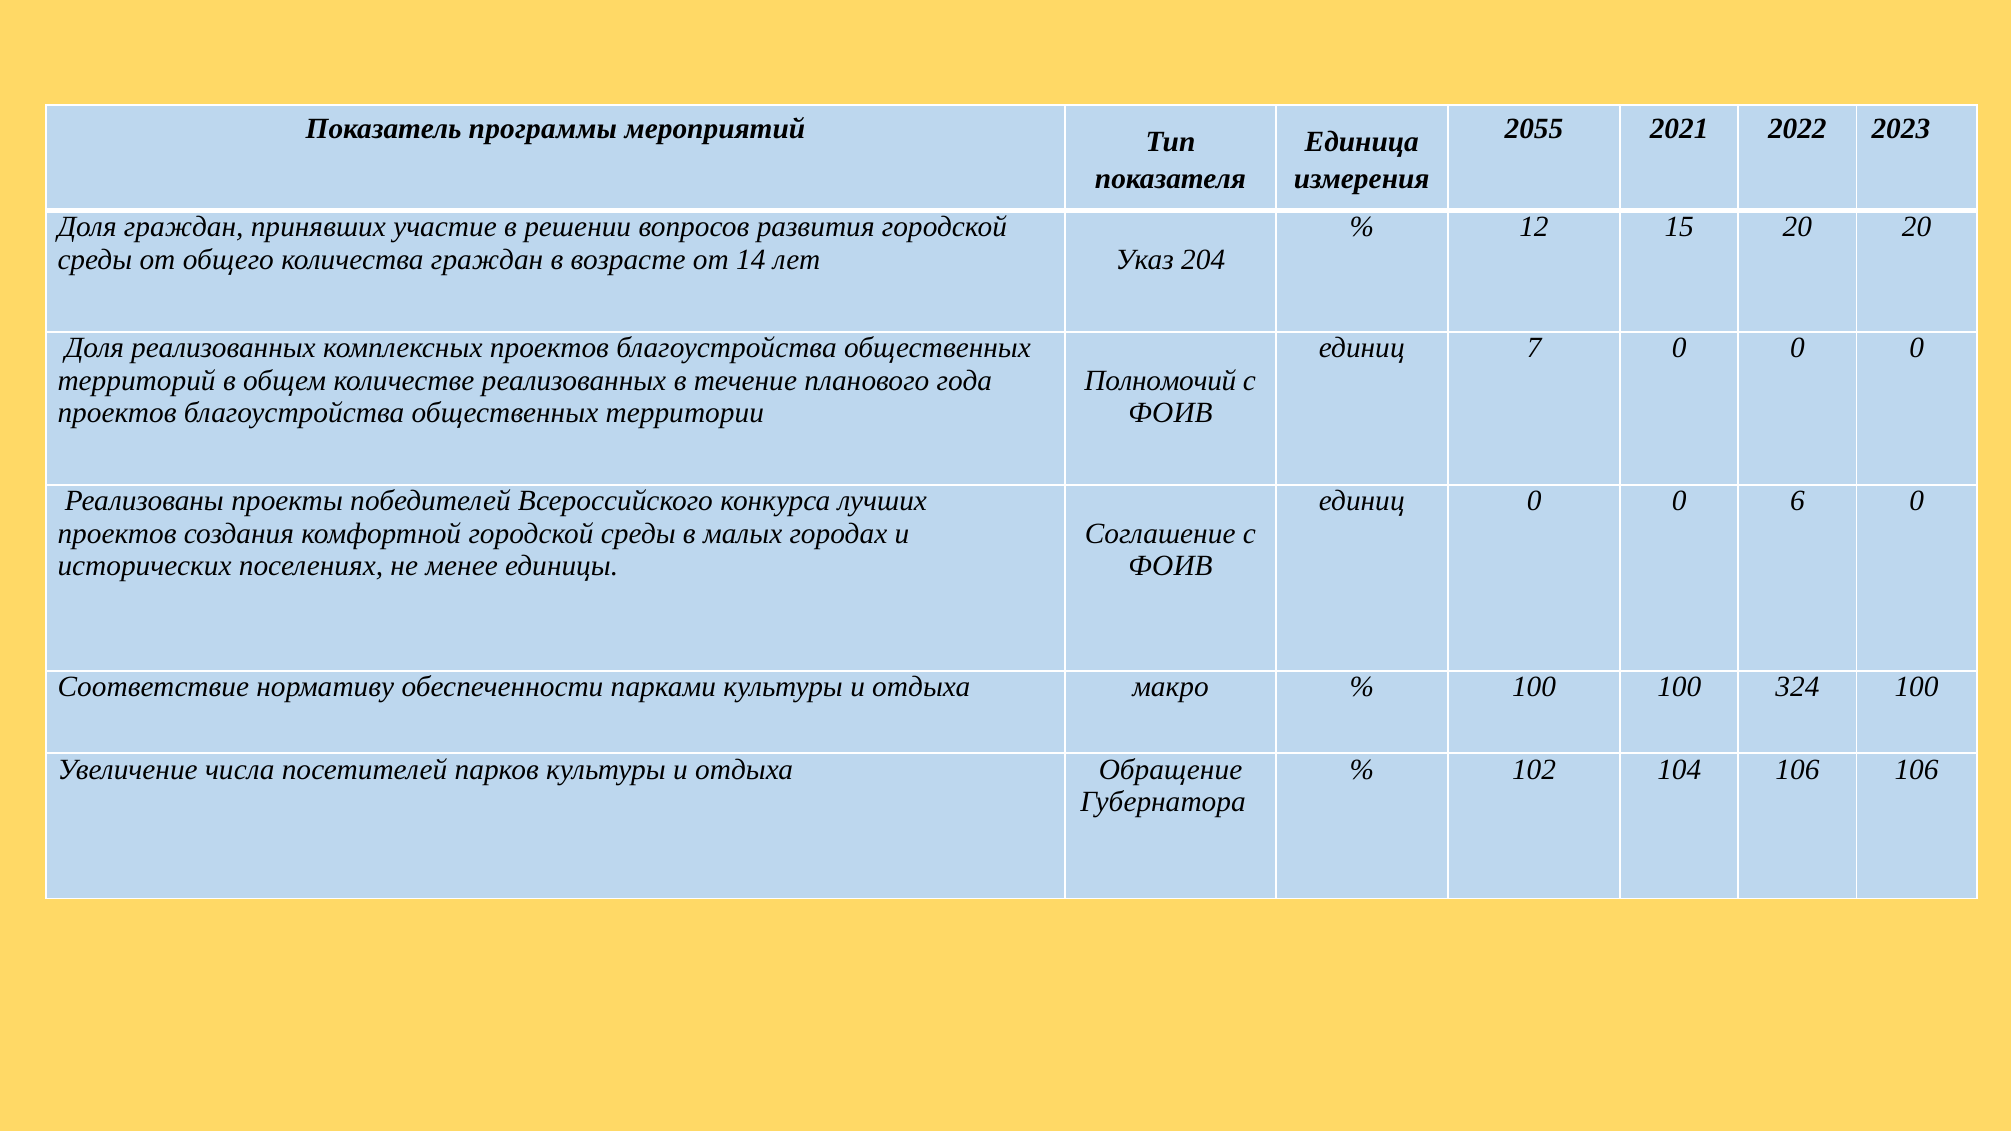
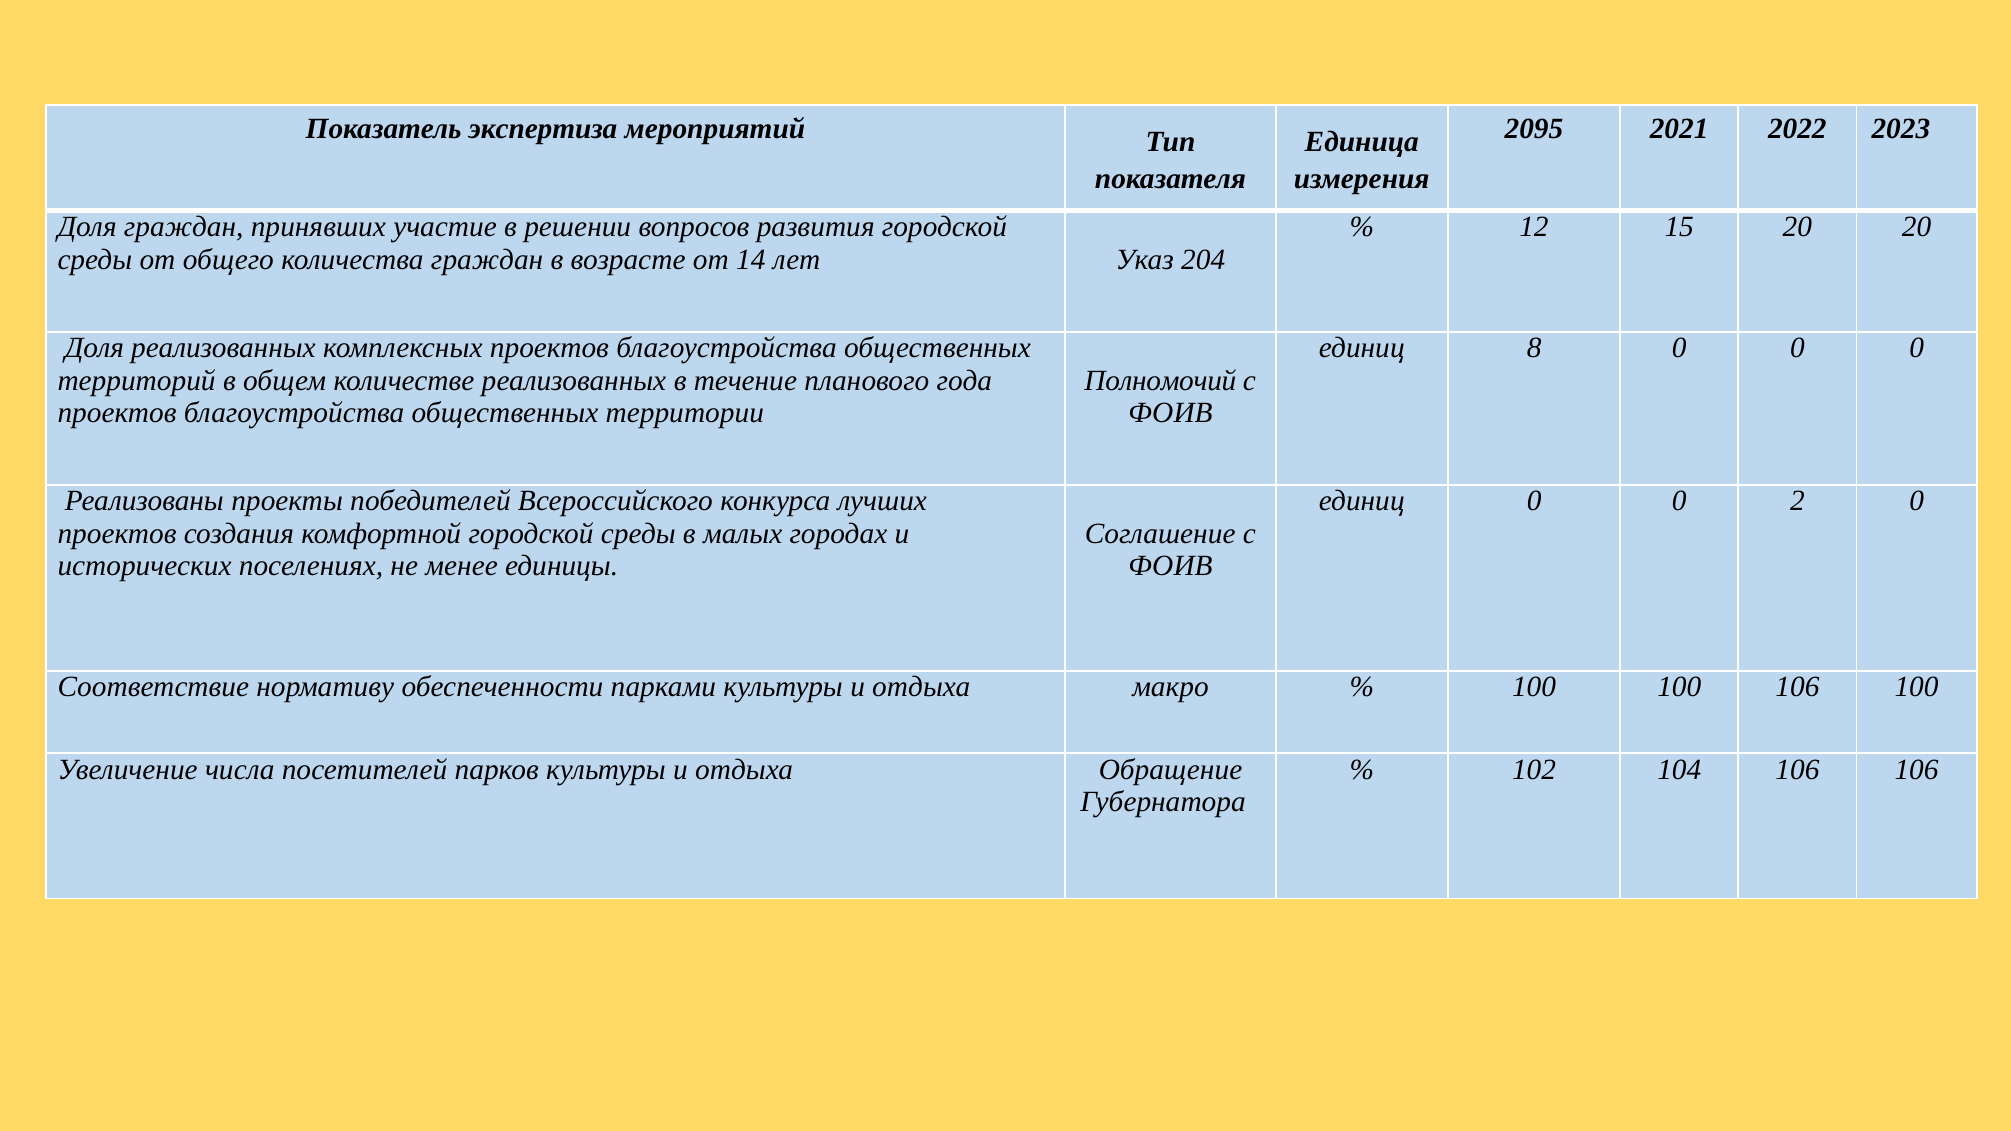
программы: программы -> экспертиза
2055: 2055 -> 2095
7: 7 -> 8
6: 6 -> 2
100 324: 324 -> 106
